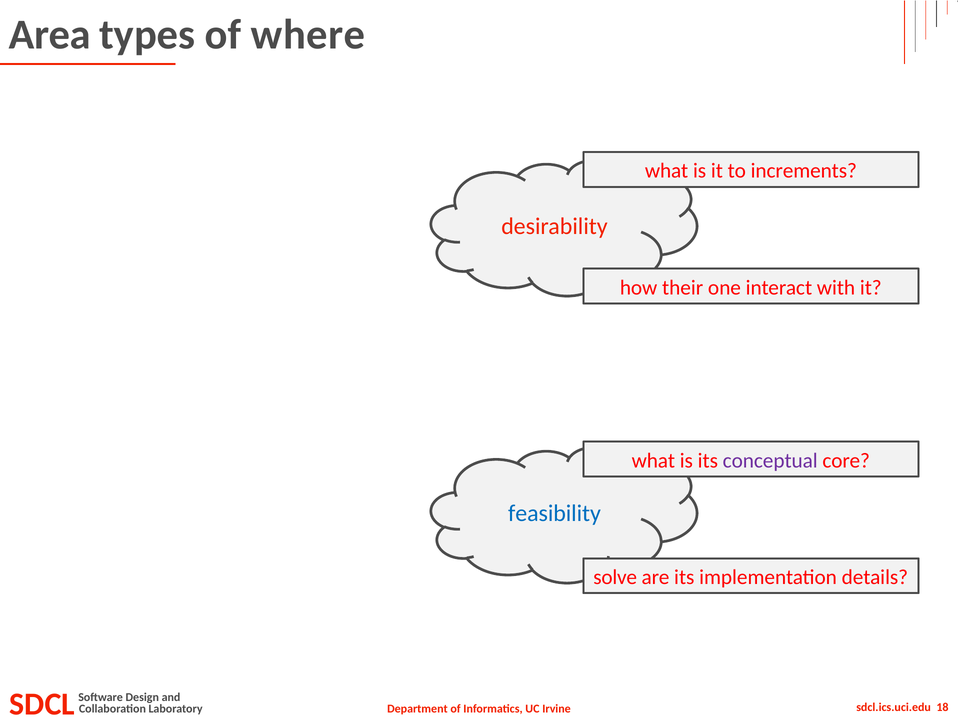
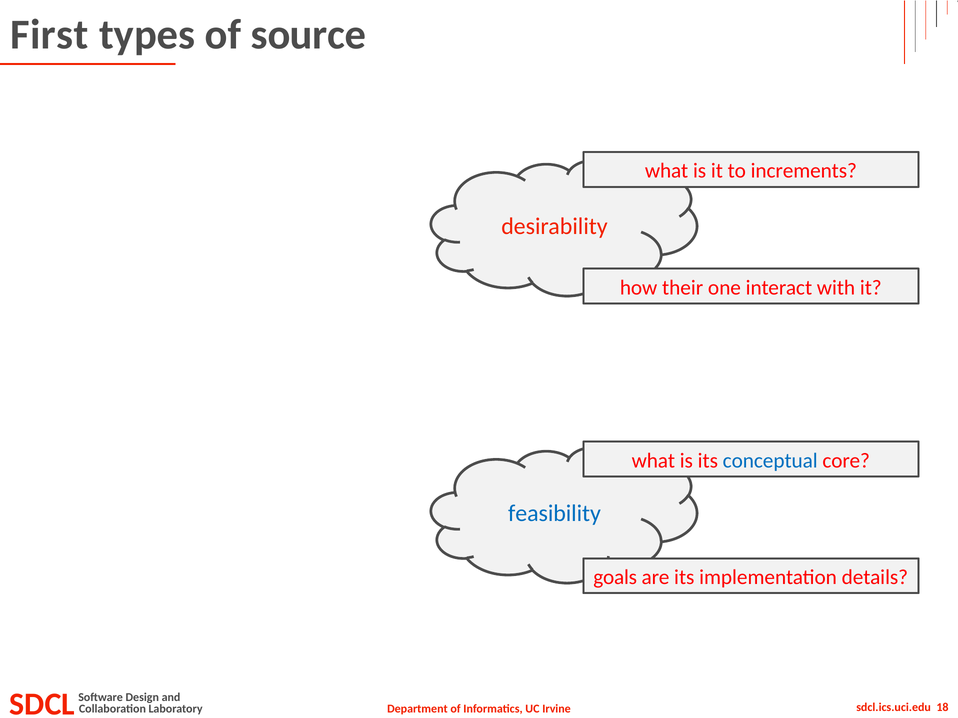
Area: Area -> First
where: where -> source
conceptual colour: purple -> blue
solve: solve -> goals
